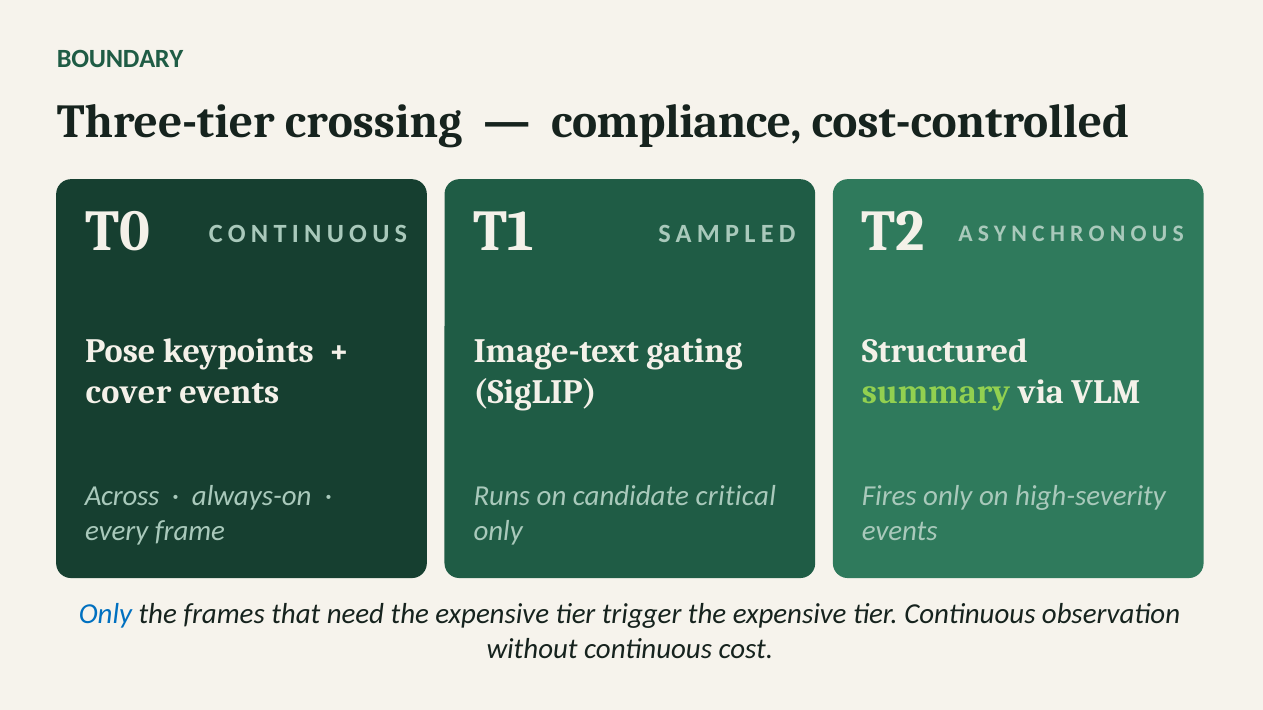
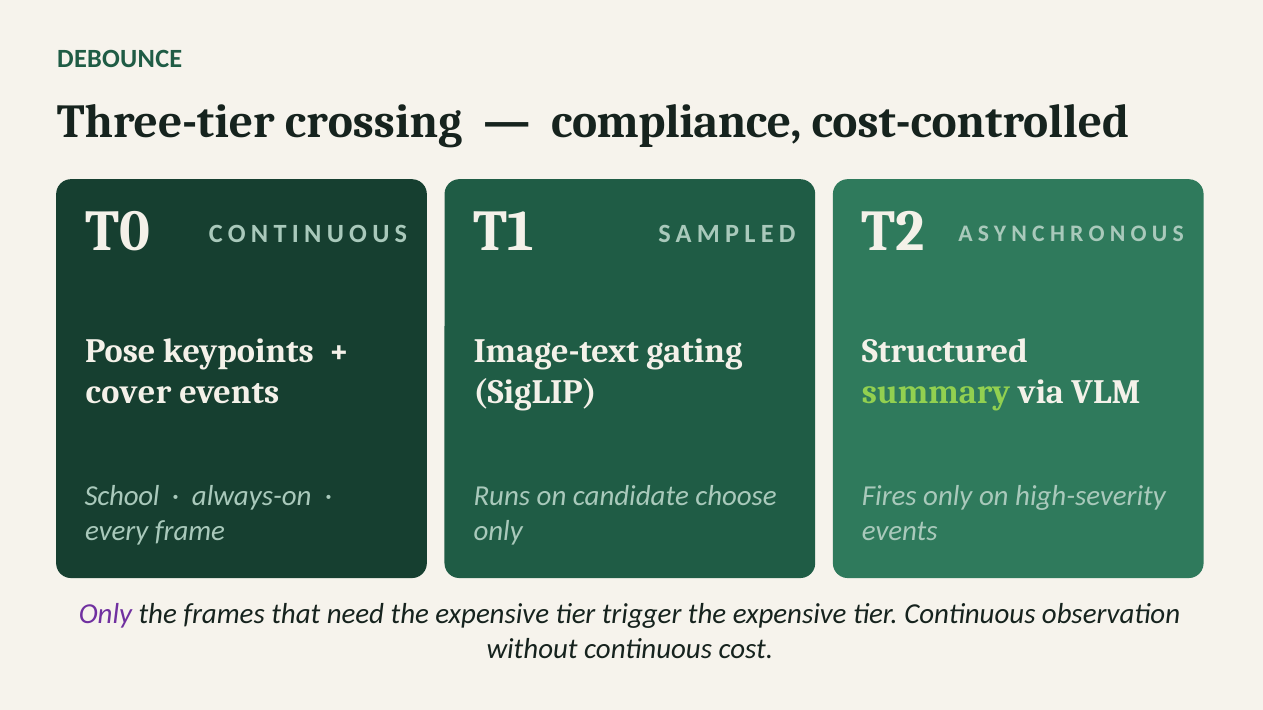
BOUNDARY: BOUNDARY -> DEBOUNCE
Across: Across -> School
critical: critical -> choose
Only at (105, 615) colour: blue -> purple
